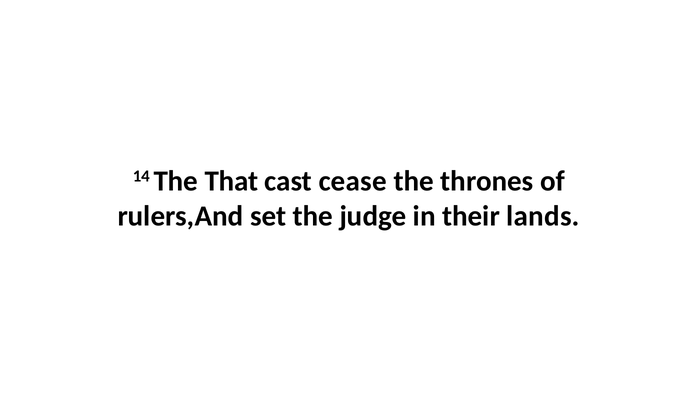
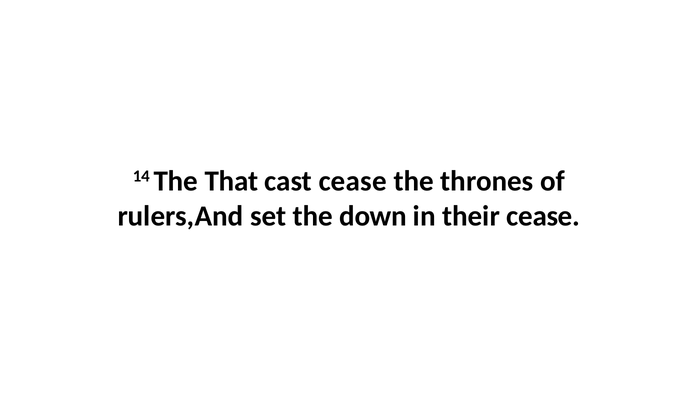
judge: judge -> down
their lands: lands -> cease
